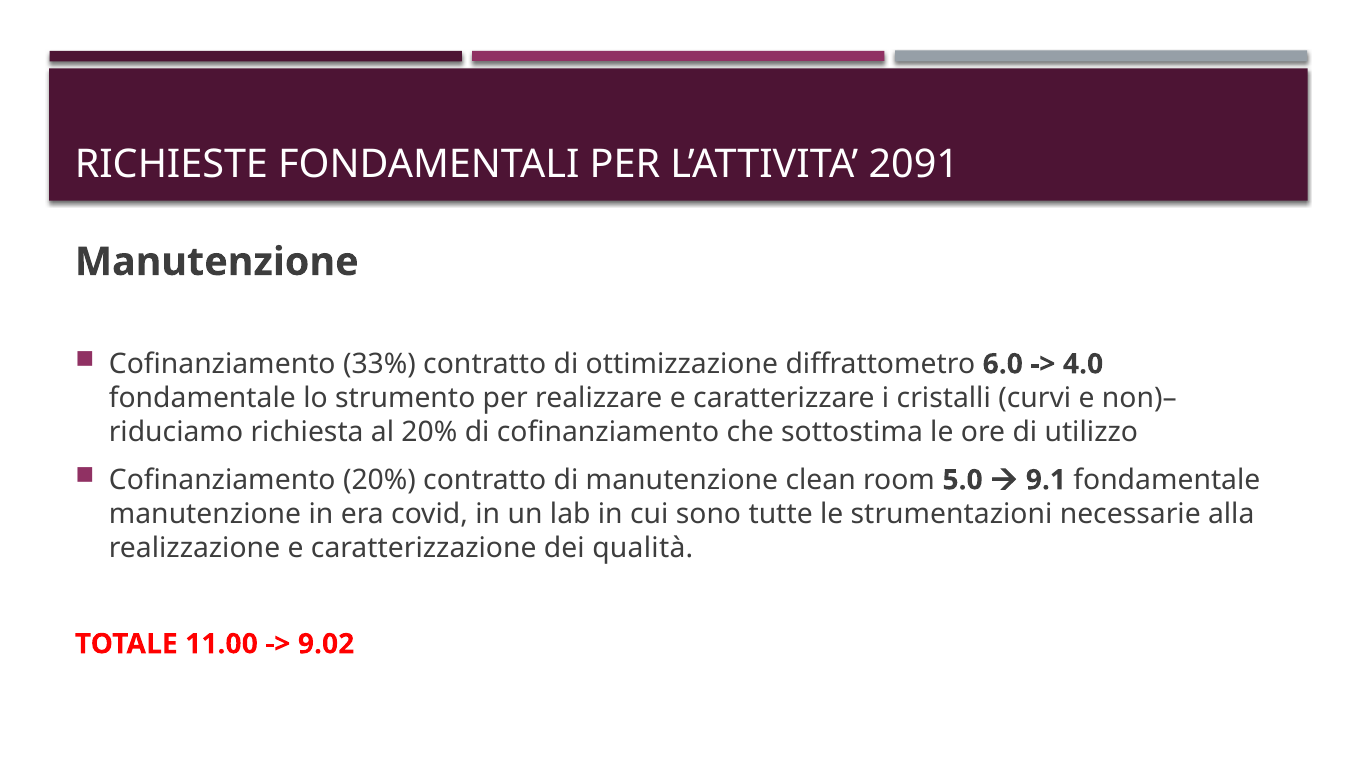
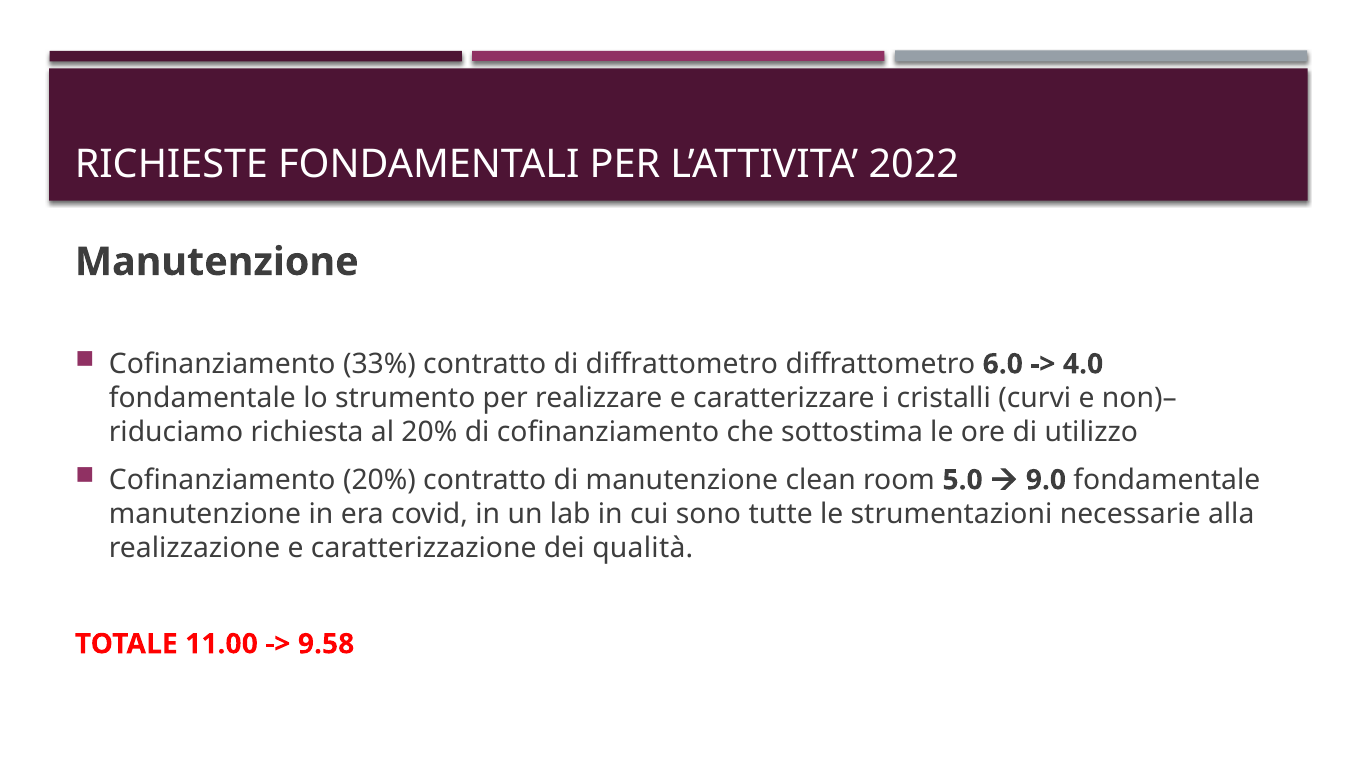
2091: 2091 -> 2022
di ottimizzazione: ottimizzazione -> diffrattometro
9.1: 9.1 -> 9.0
9.02: 9.02 -> 9.58
